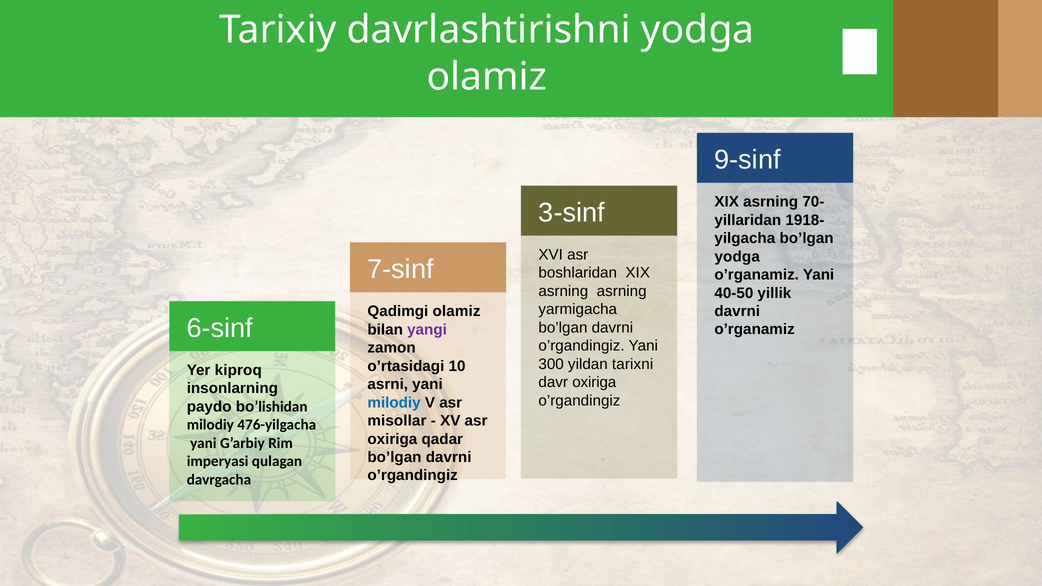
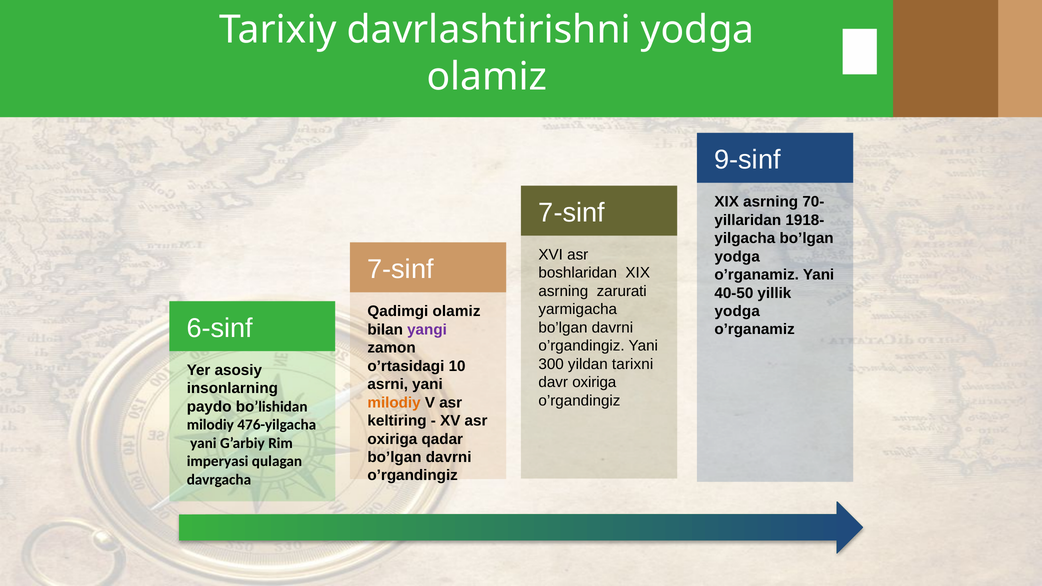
3-sinf at (572, 213): 3-sinf -> 7-sinf
asrning asrning: asrning -> zarurati
davrni at (737, 311): davrni -> yodga
kiproq: kiproq -> asosiy
milodiy at (394, 403) colour: blue -> orange
misollar: misollar -> keltiring
